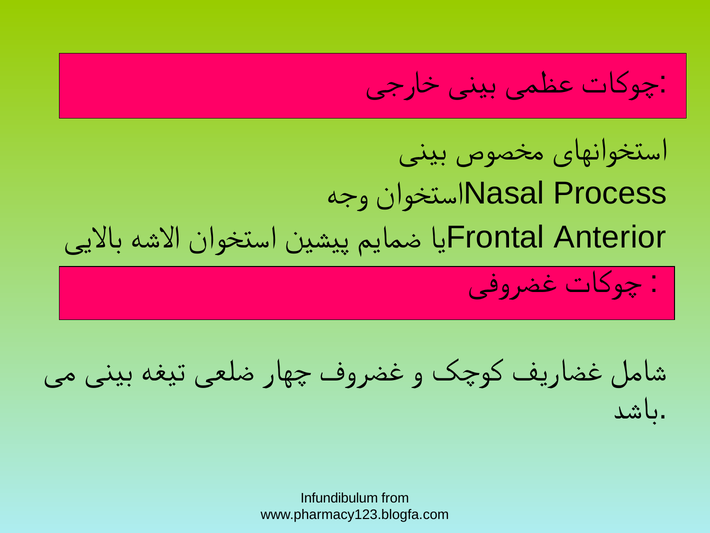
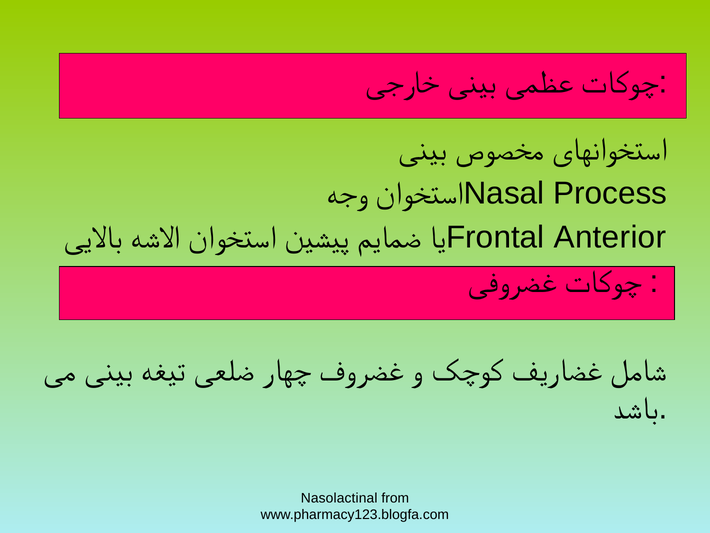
Infundibulum: Infundibulum -> Nasolactinal
